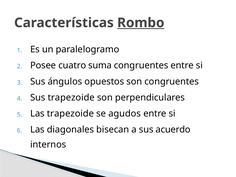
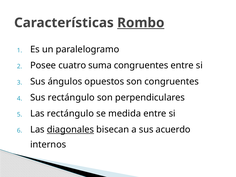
Sus trapezoide: trapezoide -> rectángulo
Las trapezoide: trapezoide -> rectángulo
agudos: agudos -> medida
diagonales underline: none -> present
